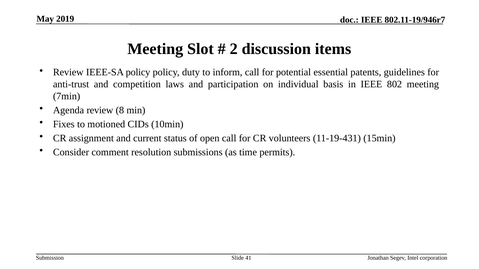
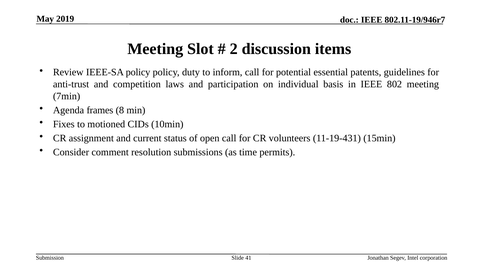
Agenda review: review -> frames
